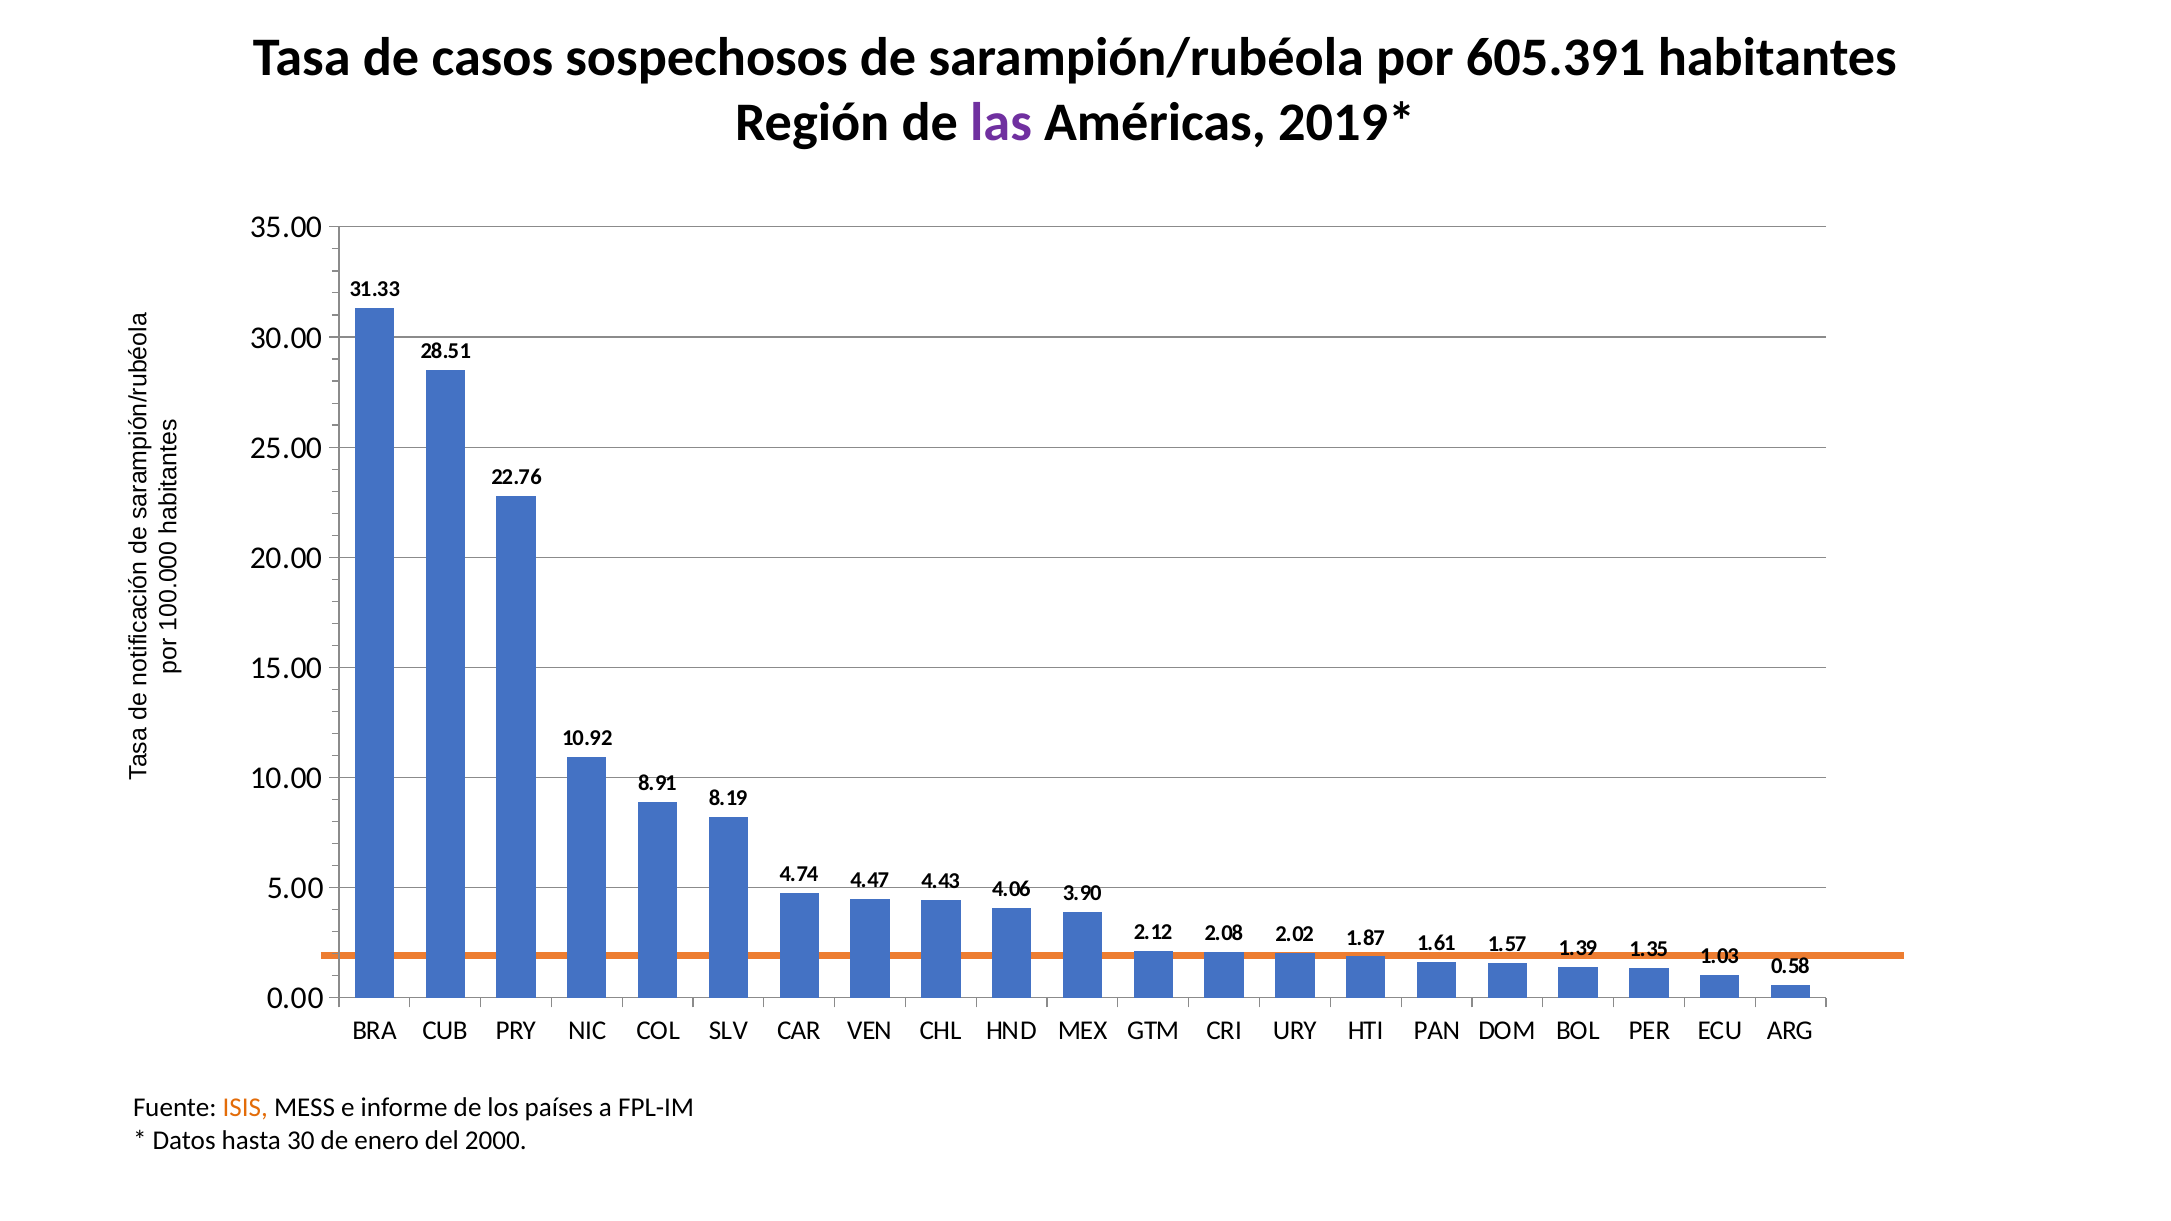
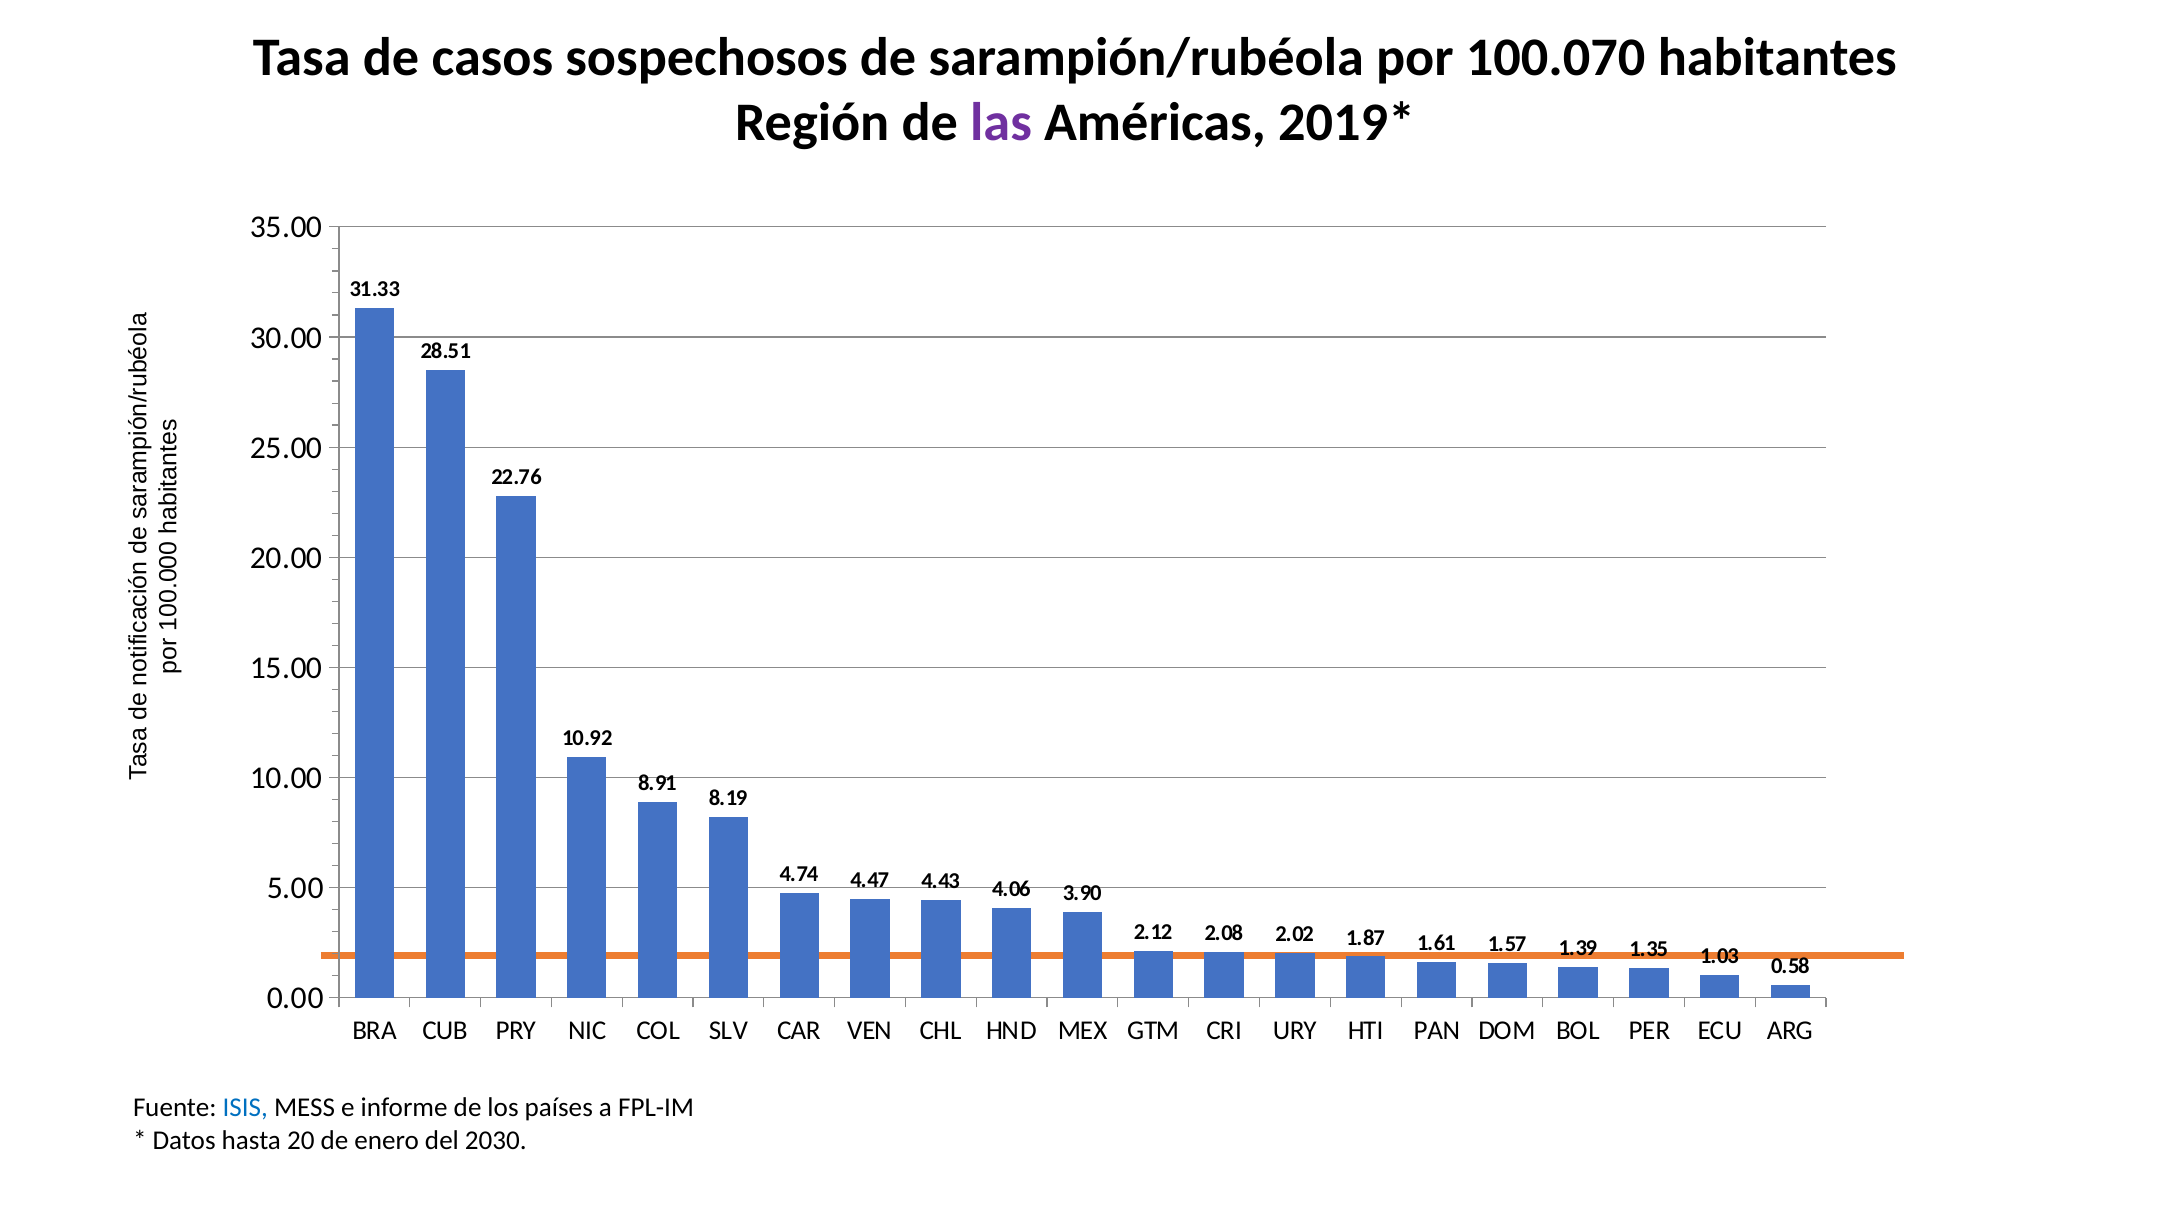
605.391: 605.391 -> 100.070
ISIS colour: orange -> blue
30: 30 -> 20
2000: 2000 -> 2030
